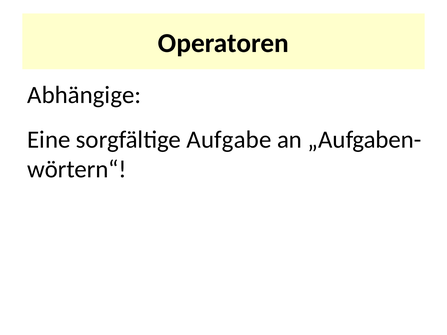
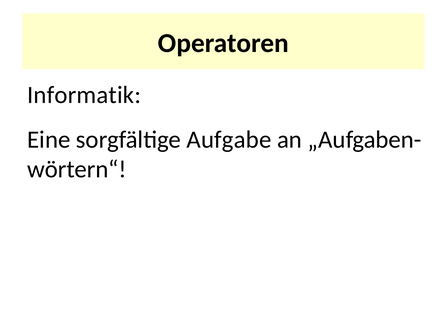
Abhängige: Abhängige -> Informatik
